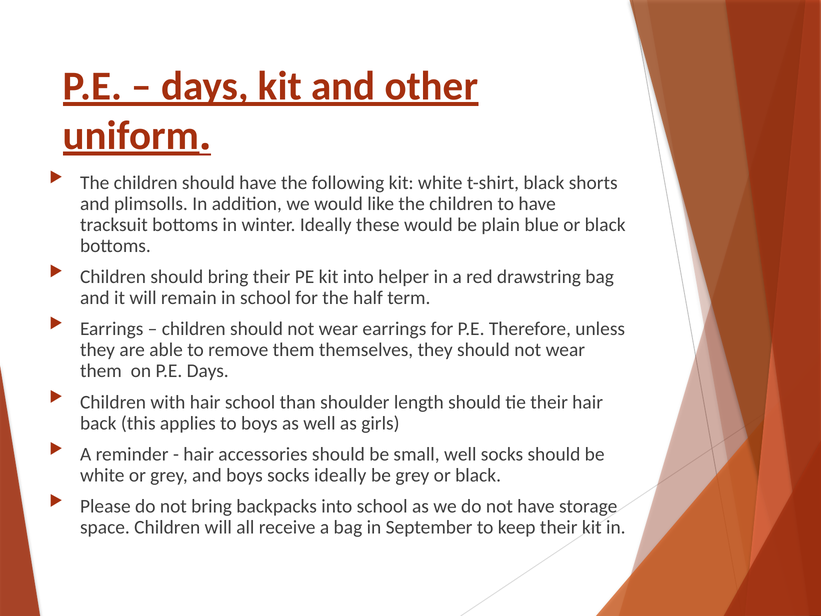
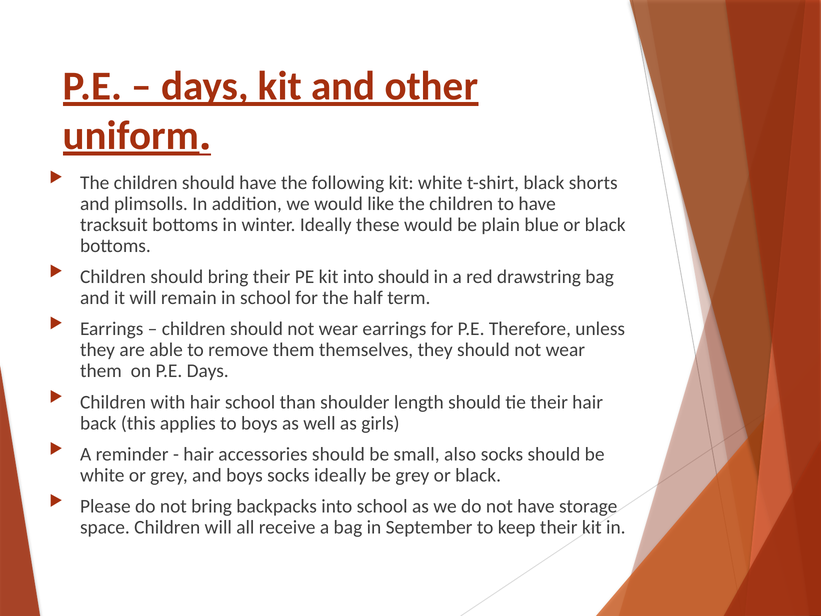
into helper: helper -> should
small well: well -> also
